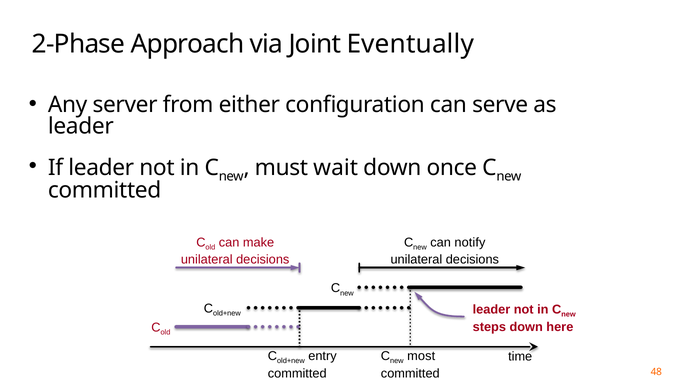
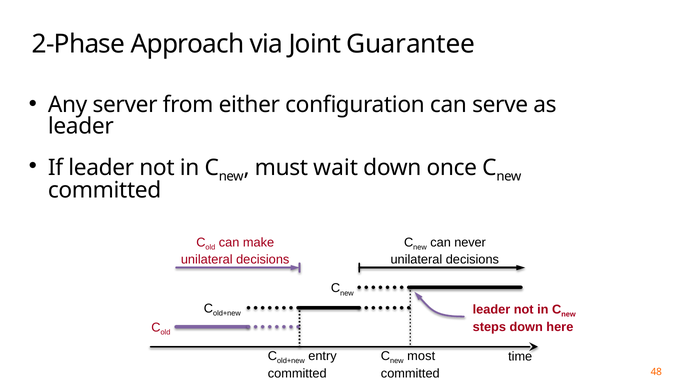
Eventually: Eventually -> Guarantee
notify: notify -> never
